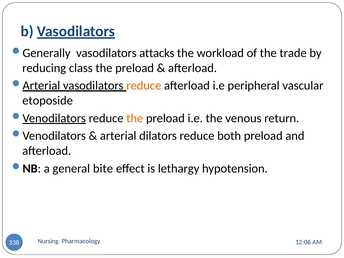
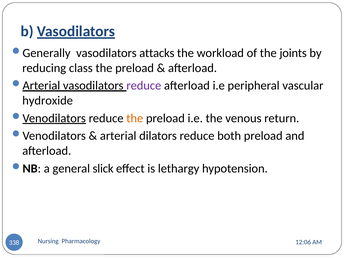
trade: trade -> joints
reduce at (144, 86) colour: orange -> purple
etoposide: etoposide -> hydroxide
bite: bite -> slick
